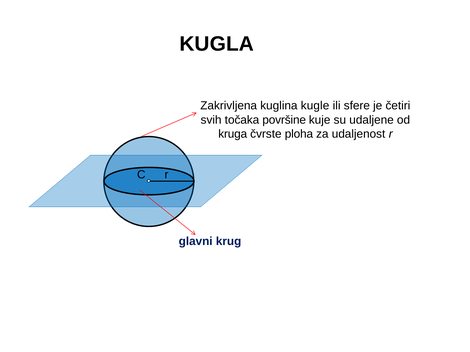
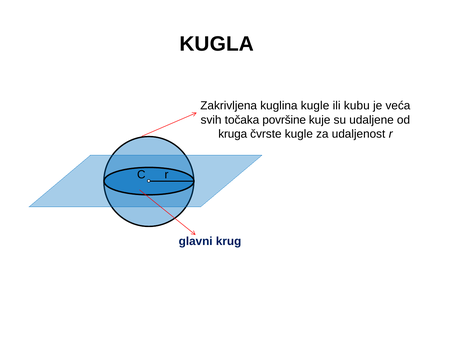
sfere: sfere -> kubu
četiri: četiri -> veća
čvrste ploha: ploha -> kugle
